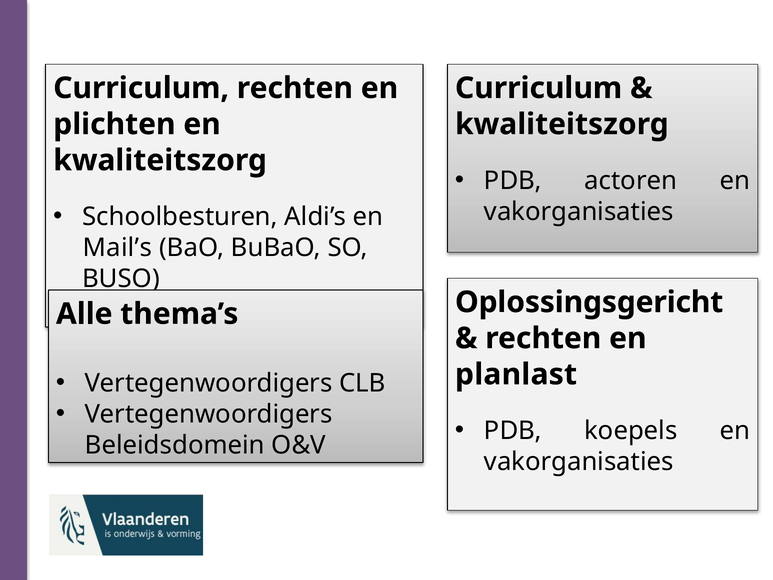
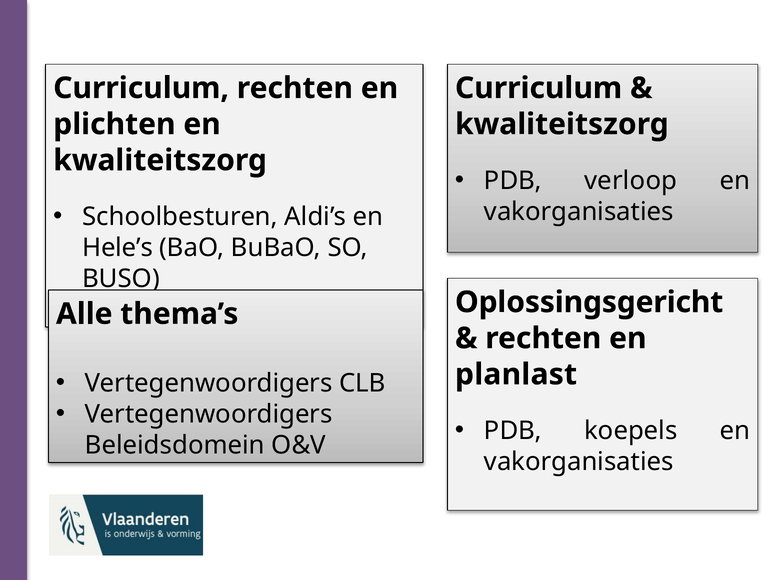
actoren: actoren -> verloop
Mail’s: Mail’s -> Hele’s
